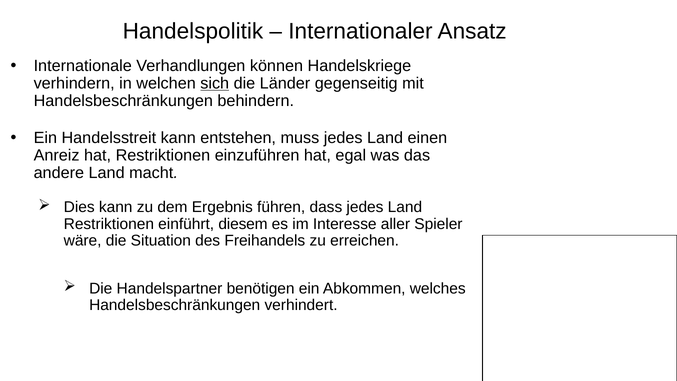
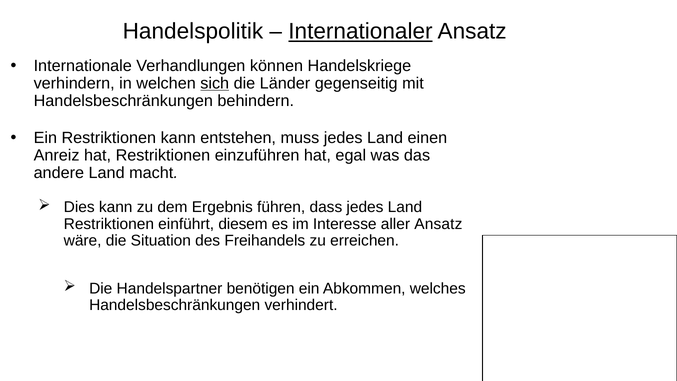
Internationaler underline: none -> present
Ein Handelsstreit: Handelsstreit -> Restriktionen
aller Spieler: Spieler -> Ansatz
